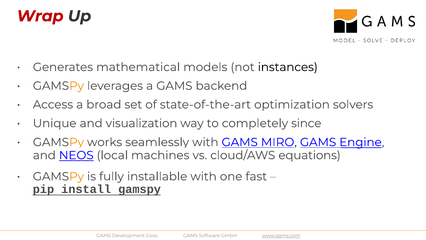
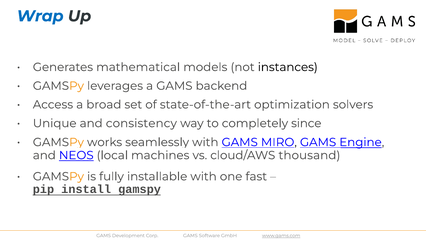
Wrap colour: red -> blue
visualization: visualization -> consistency
equations: equations -> thousand
